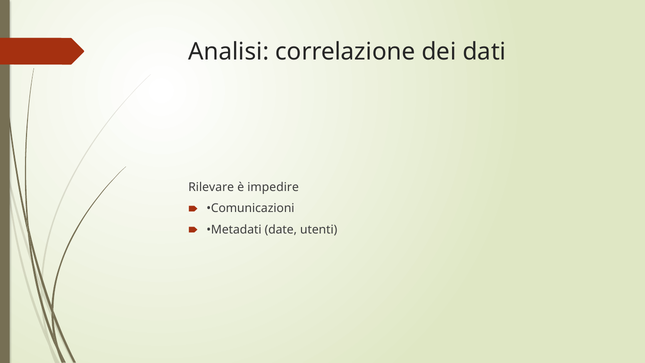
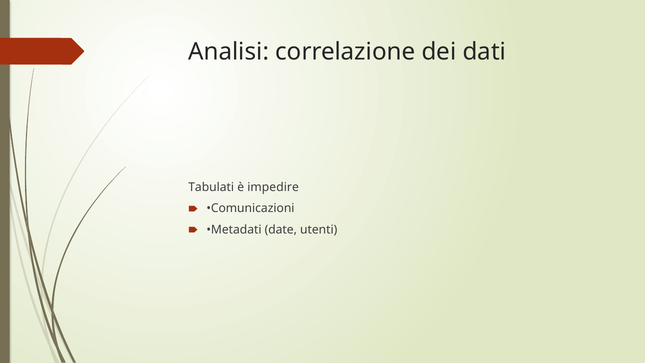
Rilevare: Rilevare -> Tabulati
